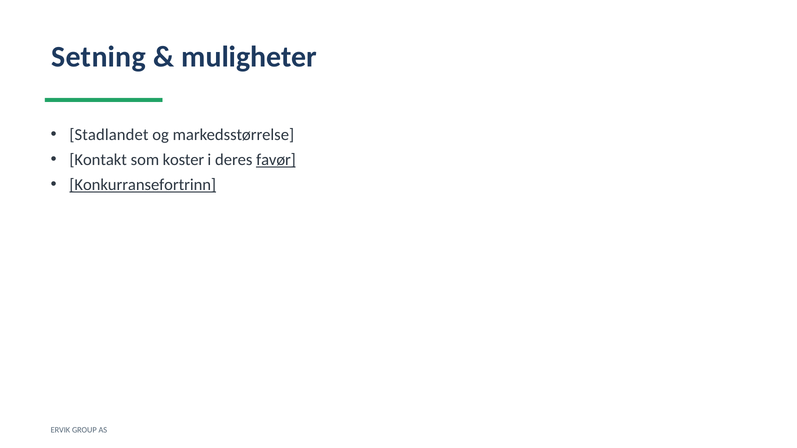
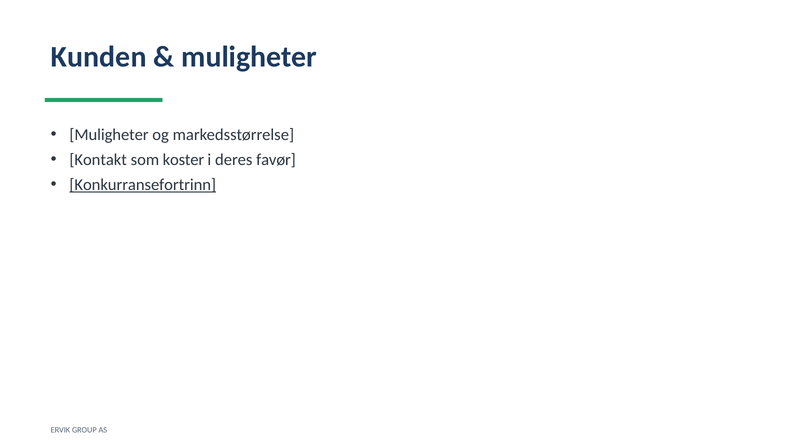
Setning: Setning -> Kunden
Stadlandet at (109, 135): Stadlandet -> Muligheter
favør underline: present -> none
